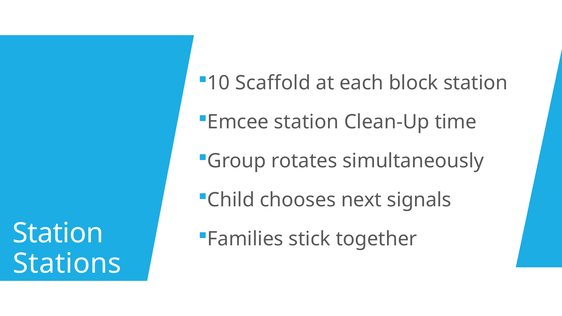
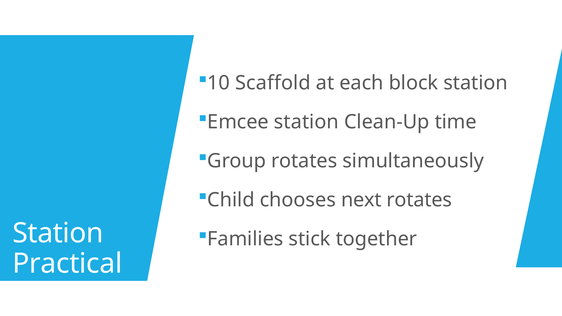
next signals: signals -> rotates
Stations: Stations -> Practical
